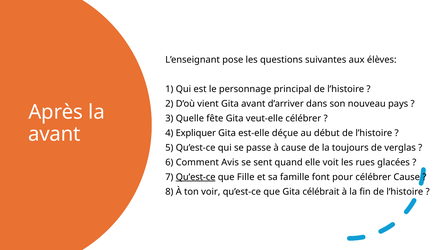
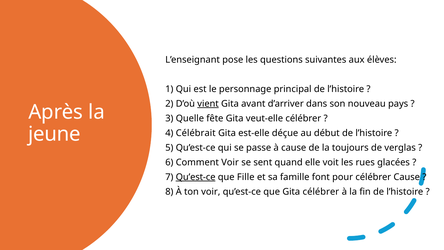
vient underline: none -> present
avant at (54, 134): avant -> jeune
Expliquer: Expliquer -> Célébrait
Comment Avis: Avis -> Voir
Gita célébrait: célébrait -> célébrer
